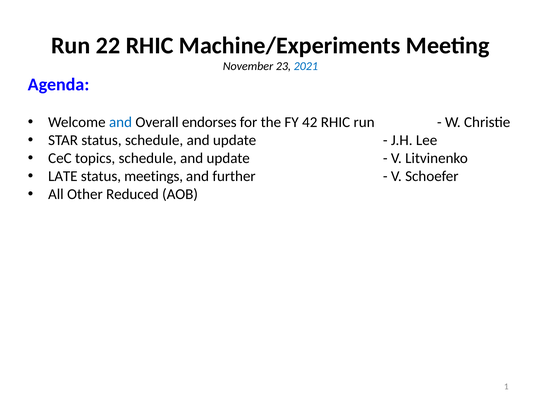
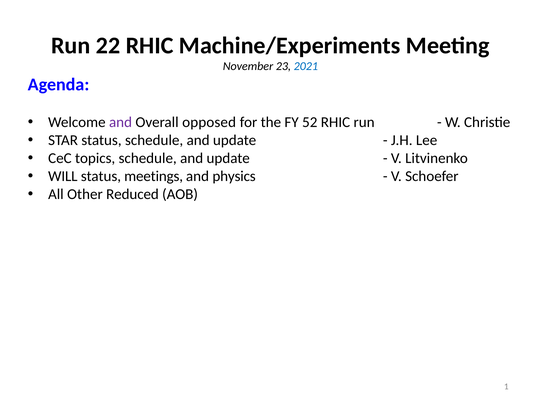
and at (121, 123) colour: blue -> purple
endorses: endorses -> opposed
42: 42 -> 52
LATE: LATE -> WILL
further: further -> physics
